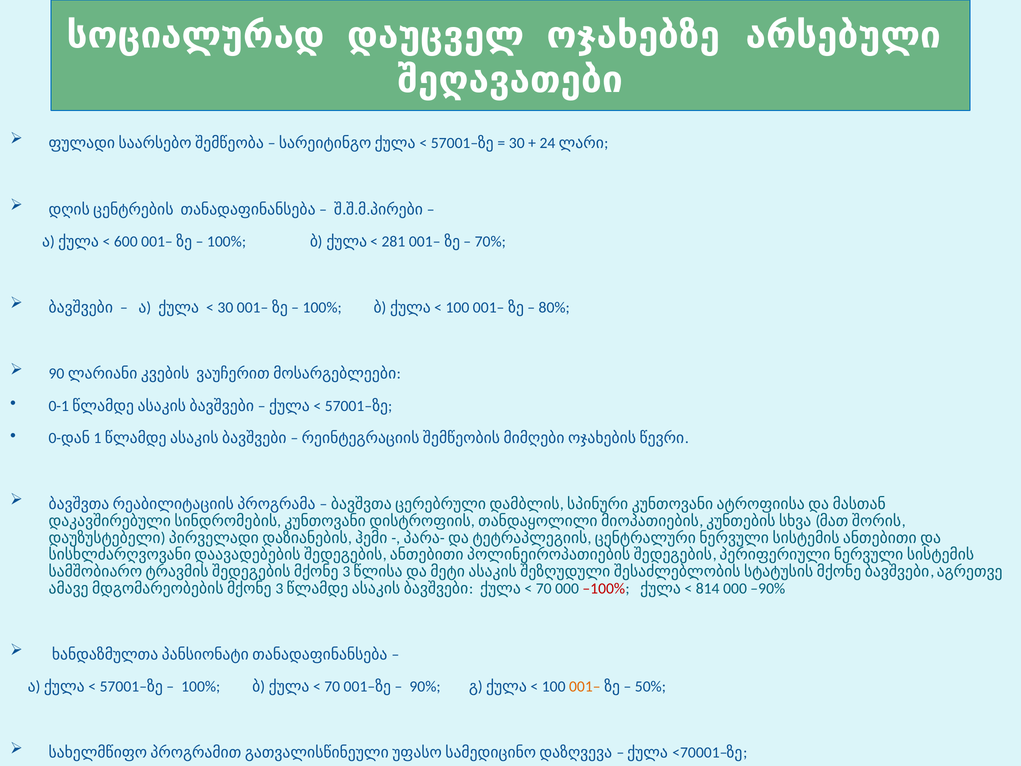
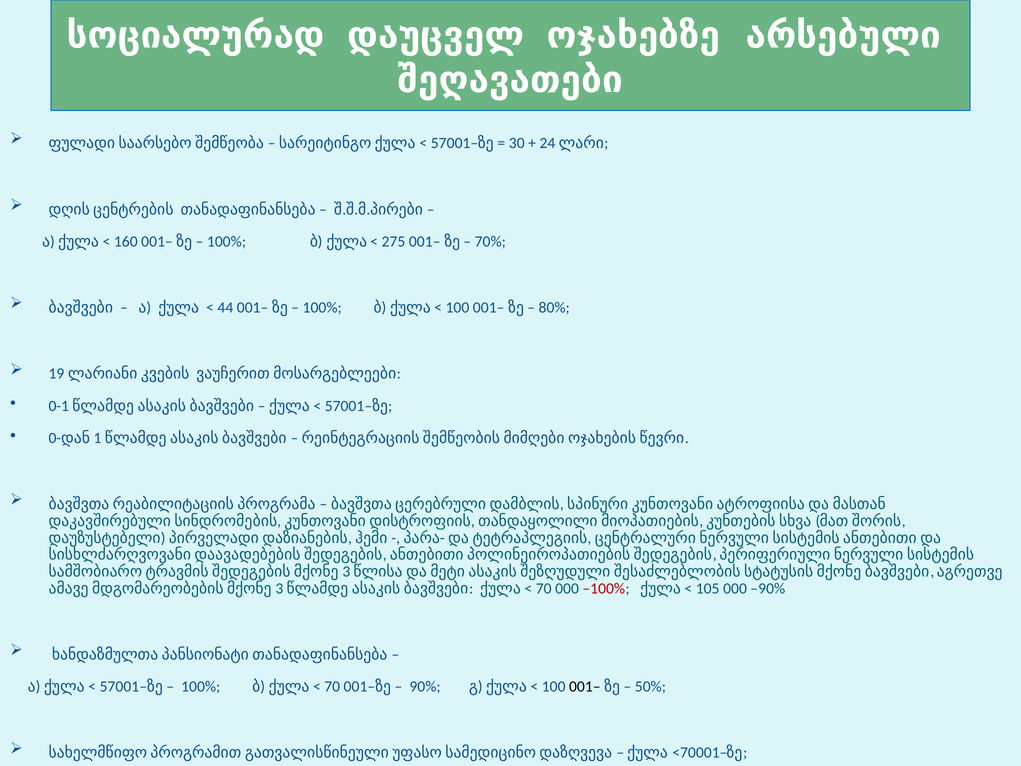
600: 600 -> 160
281: 281 -> 275
30 at (225, 308): 30 -> 44
90: 90 -> 19
814: 814 -> 105
001– at (585, 686) colour: orange -> black
